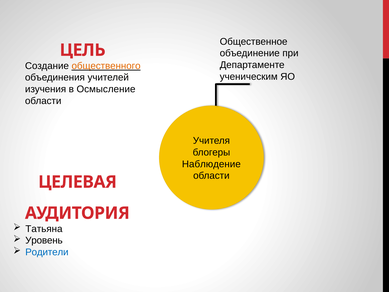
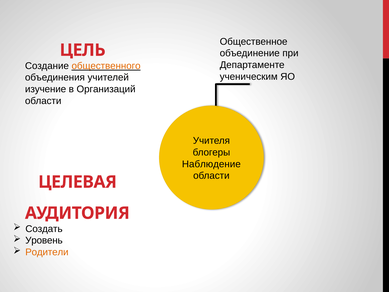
изучения: изучения -> изучение
Осмысление: Осмысление -> Организаций
Татьяна: Татьяна -> Создать
Родители colour: blue -> orange
